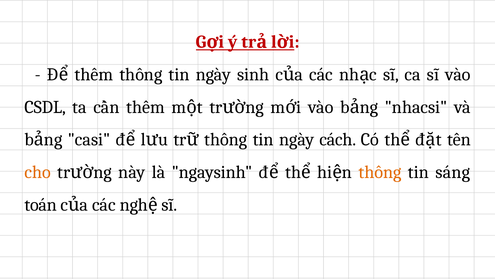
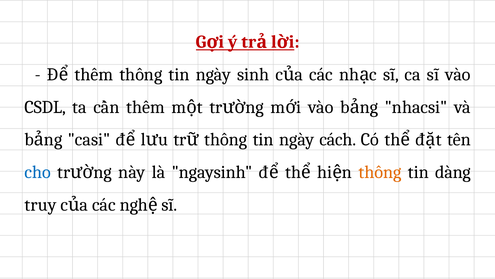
cho colour: orange -> blue
sáng: sáng -> dàng
toán: toán -> truy
